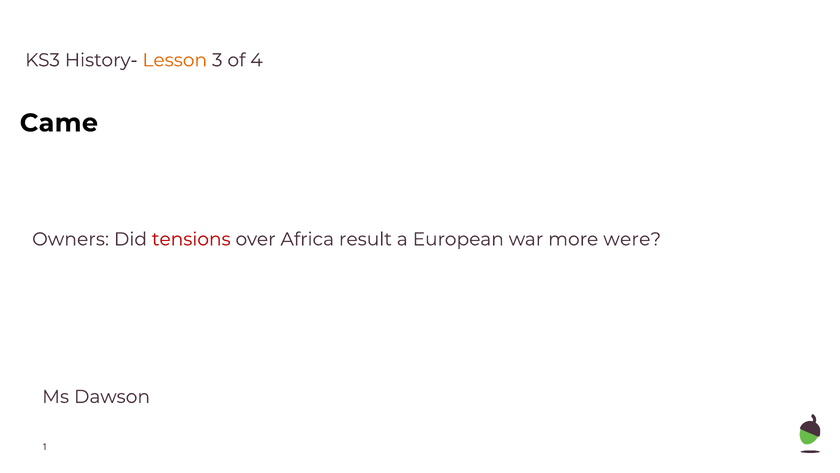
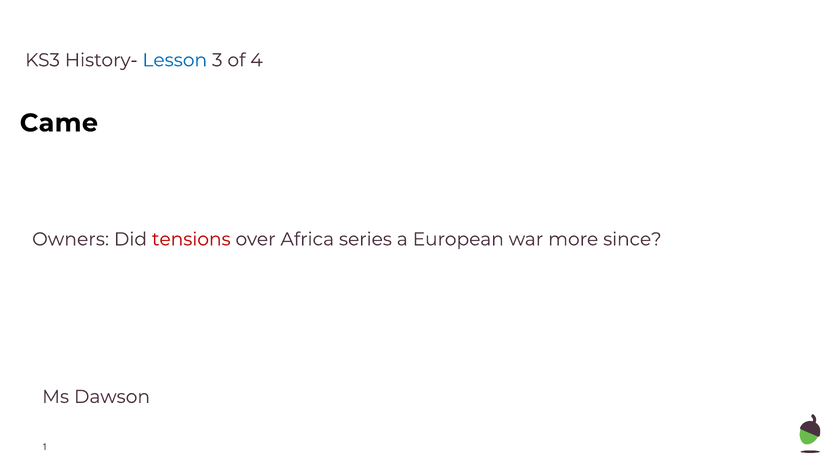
Lesson colour: orange -> blue
result: result -> series
were: were -> since
